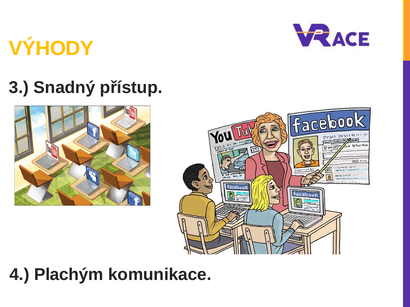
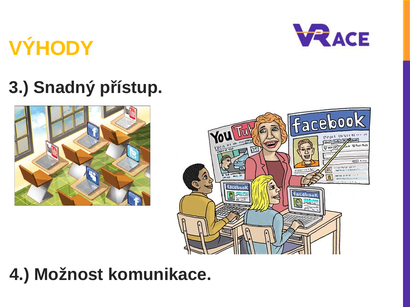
Plachým: Plachým -> Možnost
